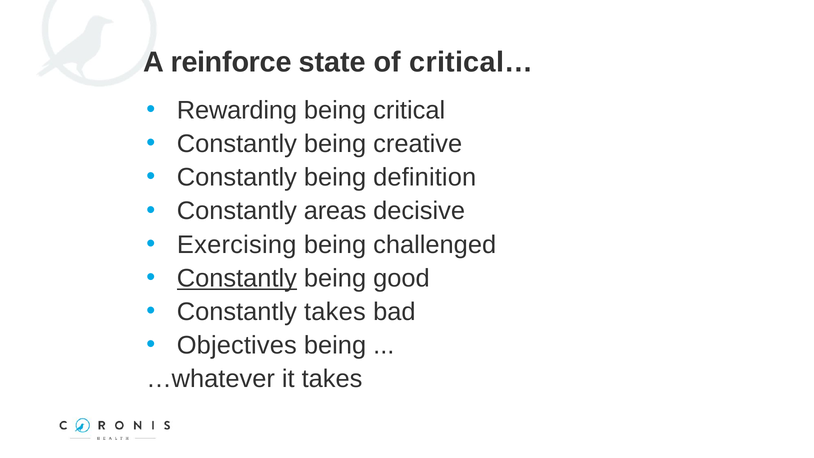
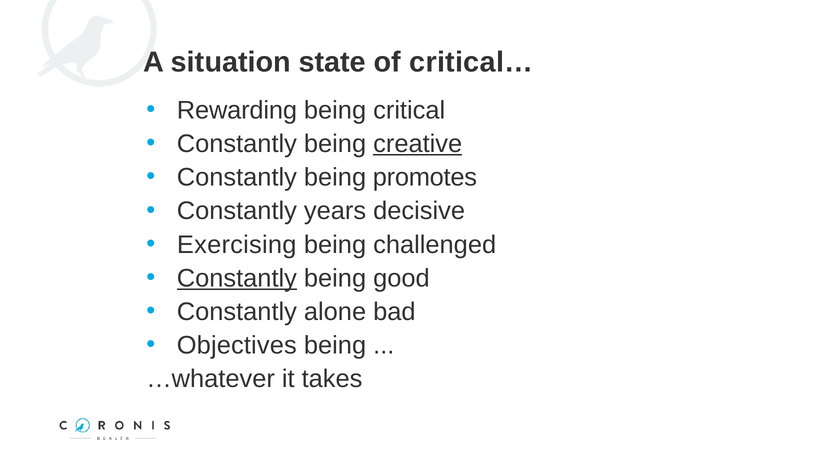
reinforce: reinforce -> situation
creative underline: none -> present
definition: definition -> promotes
areas: areas -> years
Constantly takes: takes -> alone
